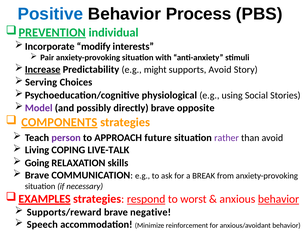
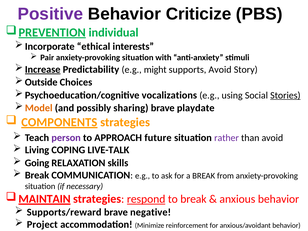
Positive colour: blue -> purple
Process: Process -> Criticize
modify: modify -> ethical
Serving: Serving -> Outside
physiological: physiological -> vocalizations
Stories underline: none -> present
Model colour: purple -> orange
directly: directly -> sharing
opposite: opposite -> playdate
Brave at (37, 175): Brave -> Break
EXAMPLES: EXAMPLES -> MAINTAIN
to worst: worst -> break
behavior at (279, 199) underline: present -> none
Speech: Speech -> Project
